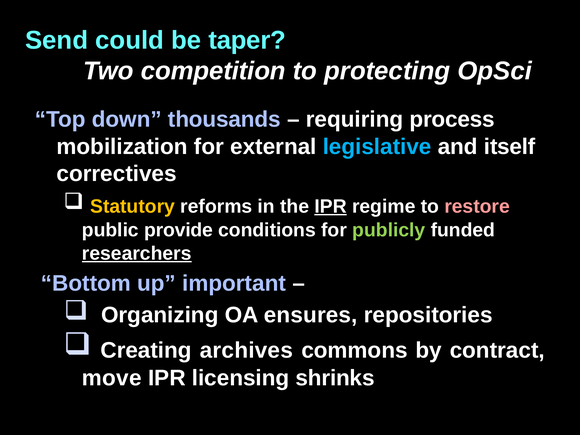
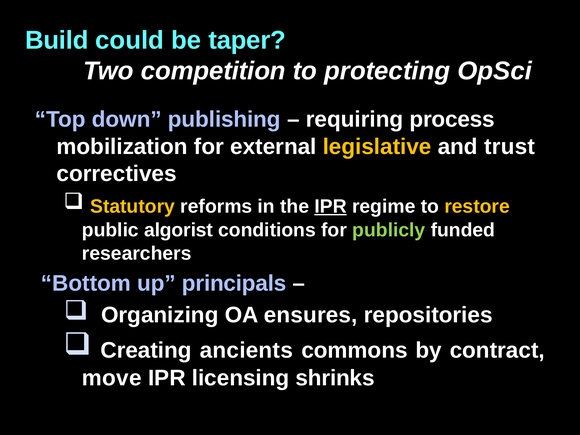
Send: Send -> Build
thousands: thousands -> publishing
legislative colour: light blue -> yellow
itself: itself -> trust
restore colour: pink -> yellow
provide: provide -> algorist
researchers underline: present -> none
important: important -> principals
archives: archives -> ancients
